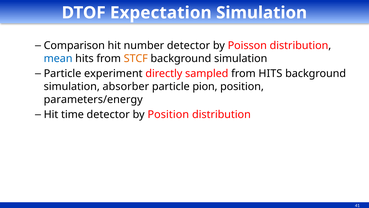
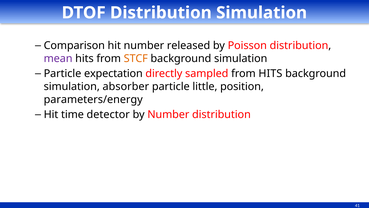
DTOF Expectation: Expectation -> Distribution
number detector: detector -> released
mean colour: blue -> purple
experiment: experiment -> expectation
pion: pion -> little
by Position: Position -> Number
